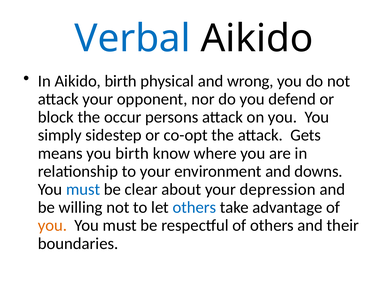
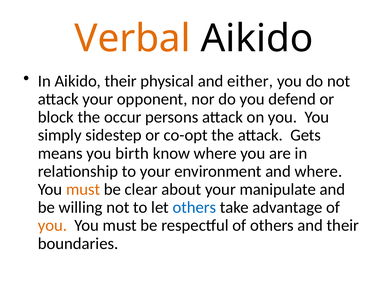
Verbal colour: blue -> orange
Aikido birth: birth -> their
wrong: wrong -> either
and downs: downs -> where
must at (83, 189) colour: blue -> orange
depression: depression -> manipulate
